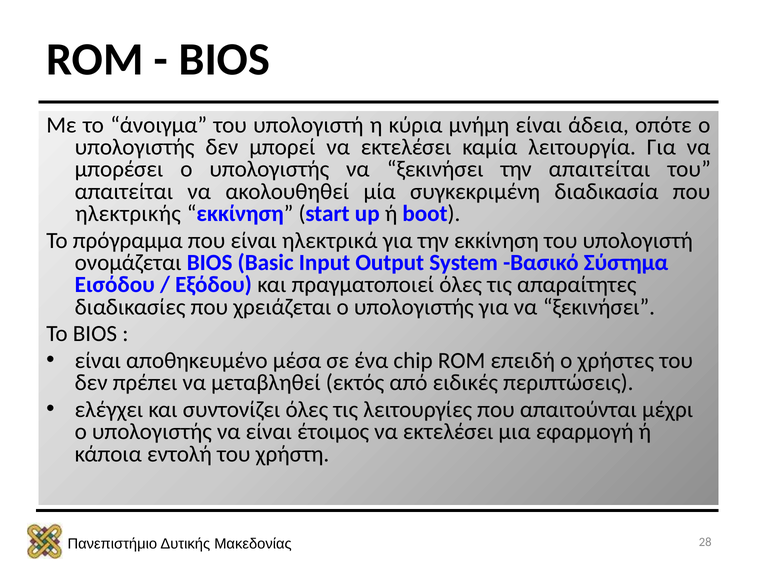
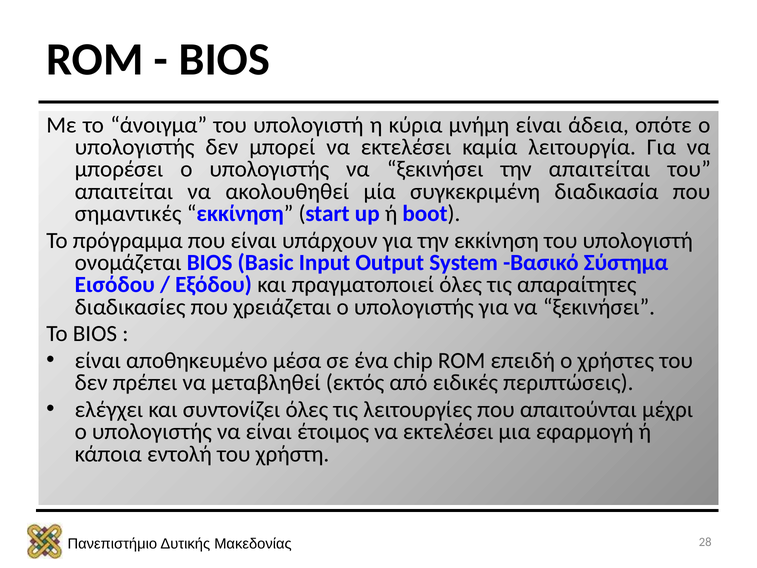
ηλεκτρικής: ηλεκτρικής -> σημαντικές
ηλεκτρικά: ηλεκτρικά -> υπάρχουν
